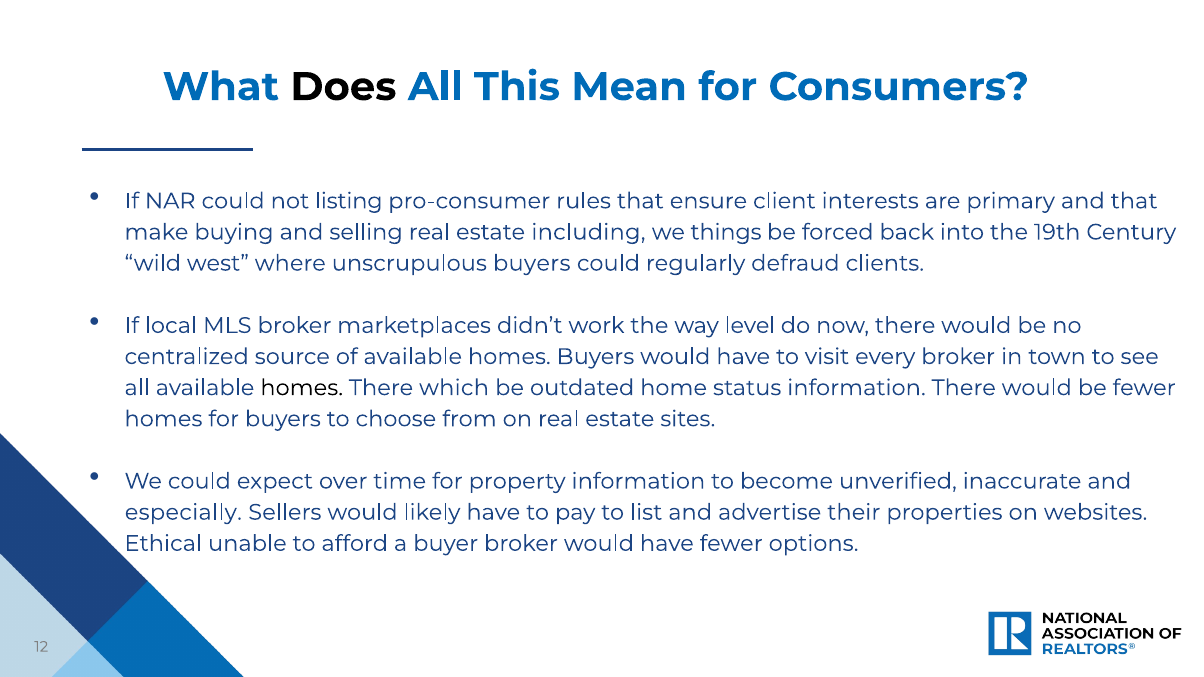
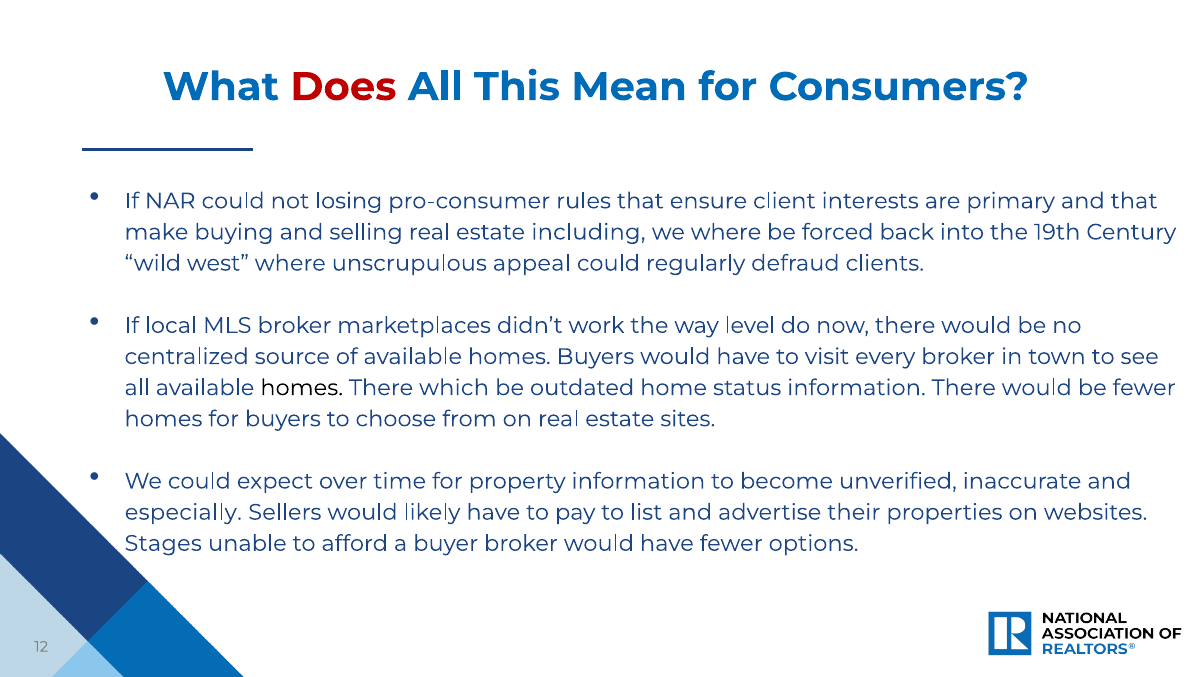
Does colour: black -> red
listing: listing -> losing
we things: things -> where
unscrupulous buyers: buyers -> appeal
Ethical: Ethical -> Stages
